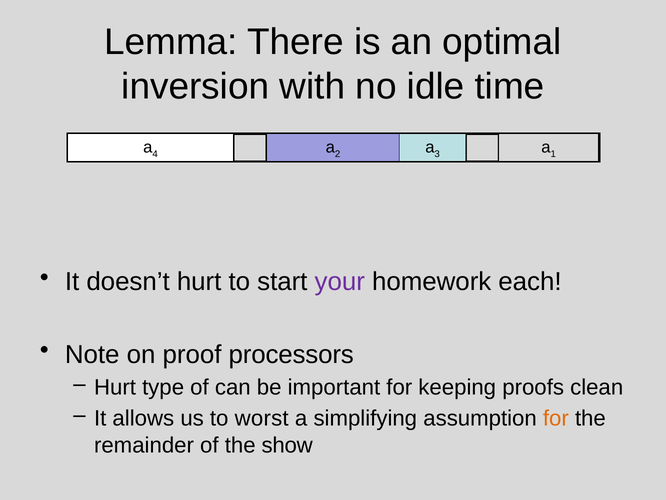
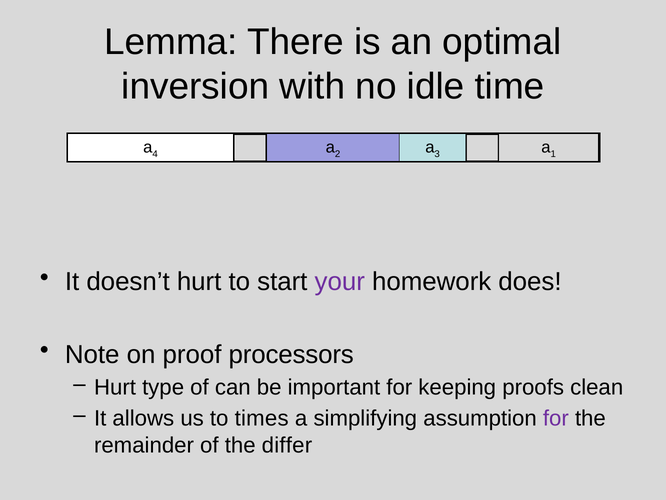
each: each -> does
worst: worst -> times
for at (556, 418) colour: orange -> purple
show: show -> differ
